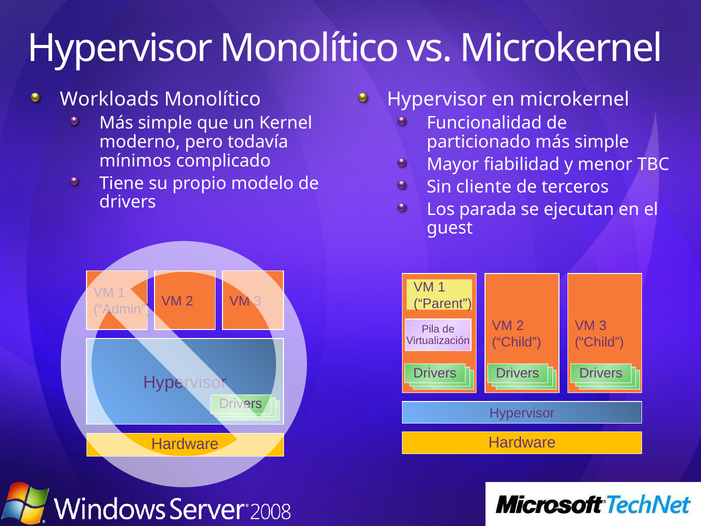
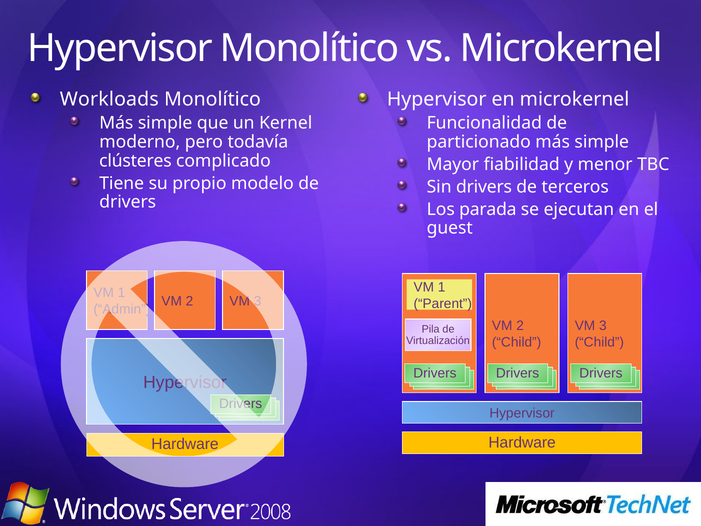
mínimos: mínimos -> clústeres
Sin cliente: cliente -> drivers
